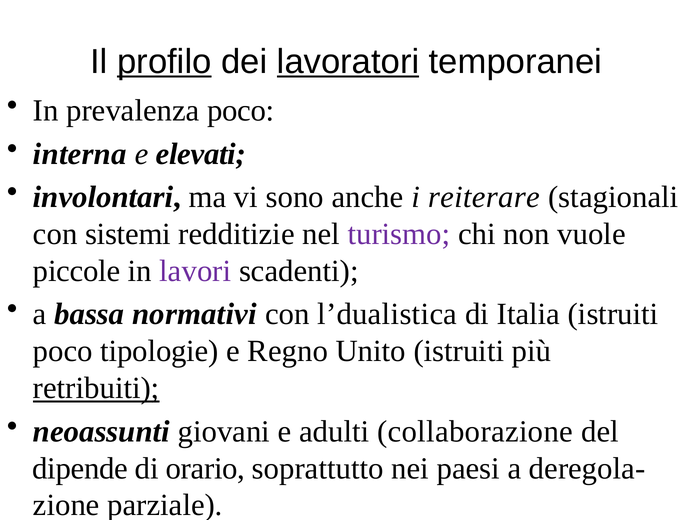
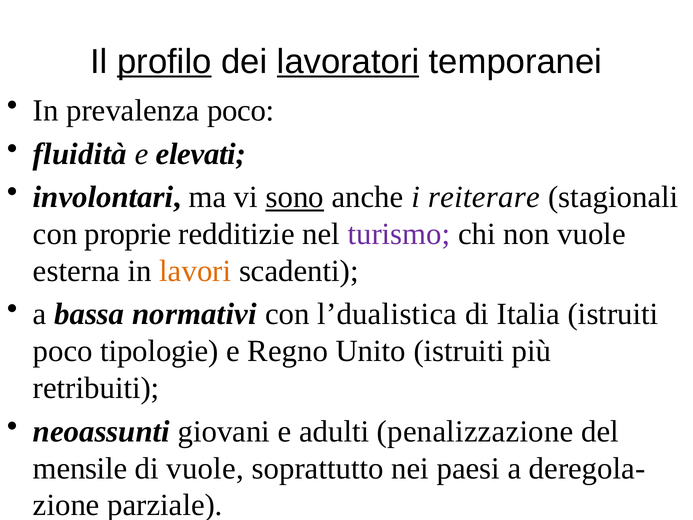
interna: interna -> fluidità
sono underline: none -> present
sistemi: sistemi -> proprie
piccole: piccole -> esterna
lavori colour: purple -> orange
retribuiti underline: present -> none
collaborazione: collaborazione -> penalizzazione
dipende: dipende -> mensile
di orario: orario -> vuole
